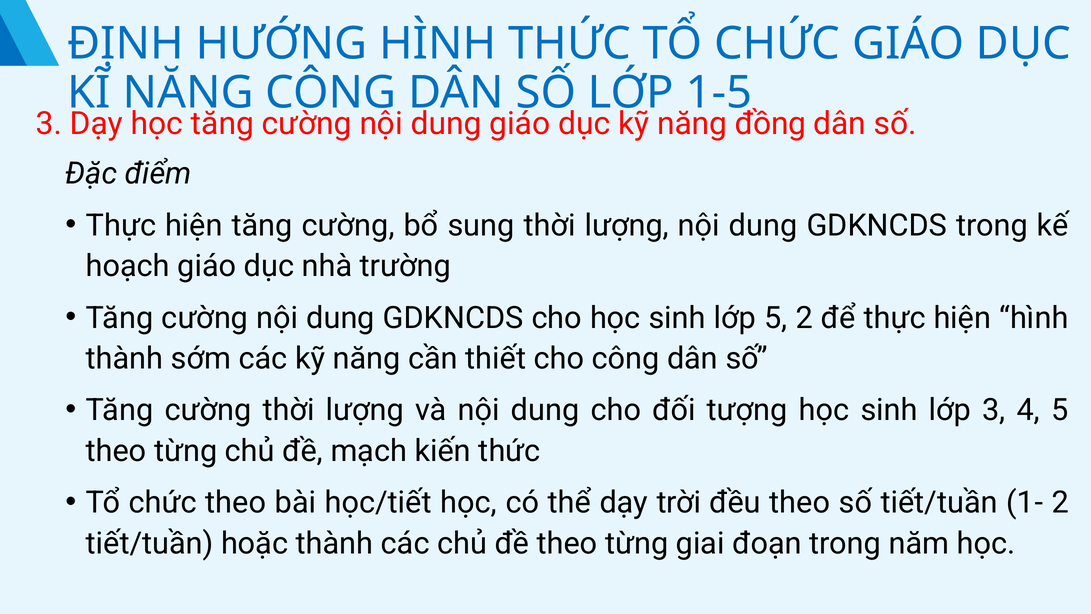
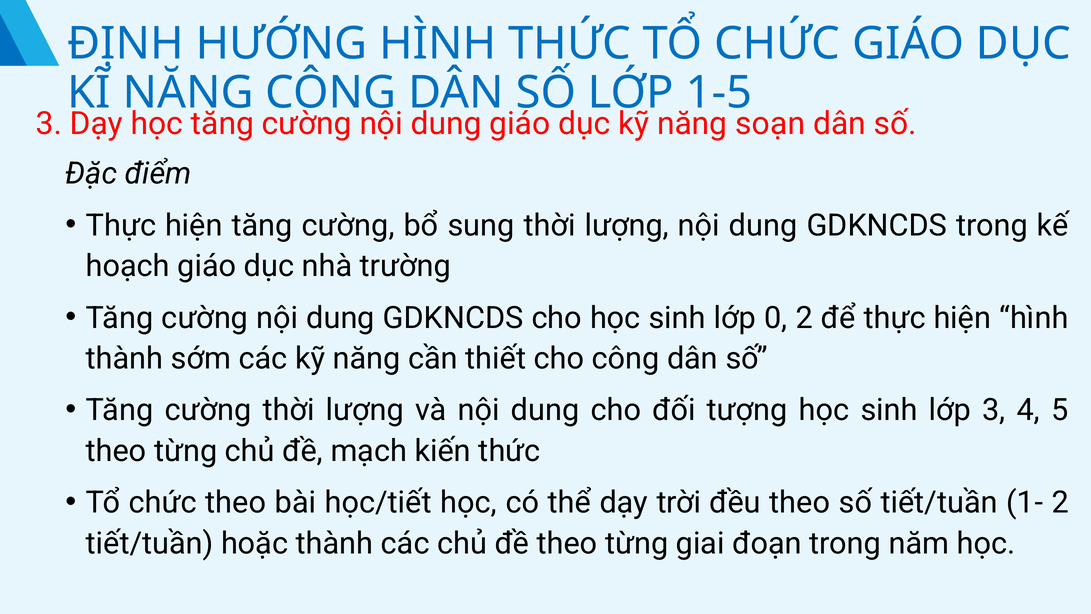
đồng: đồng -> soạn
lớp 5: 5 -> 0
